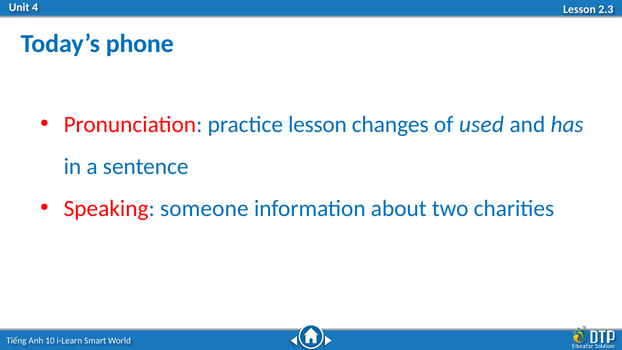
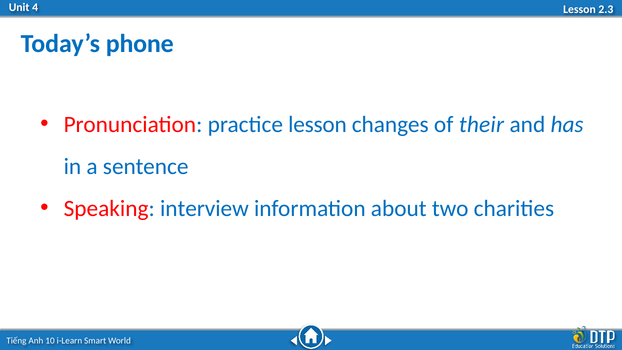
used: used -> their
someone: someone -> interview
